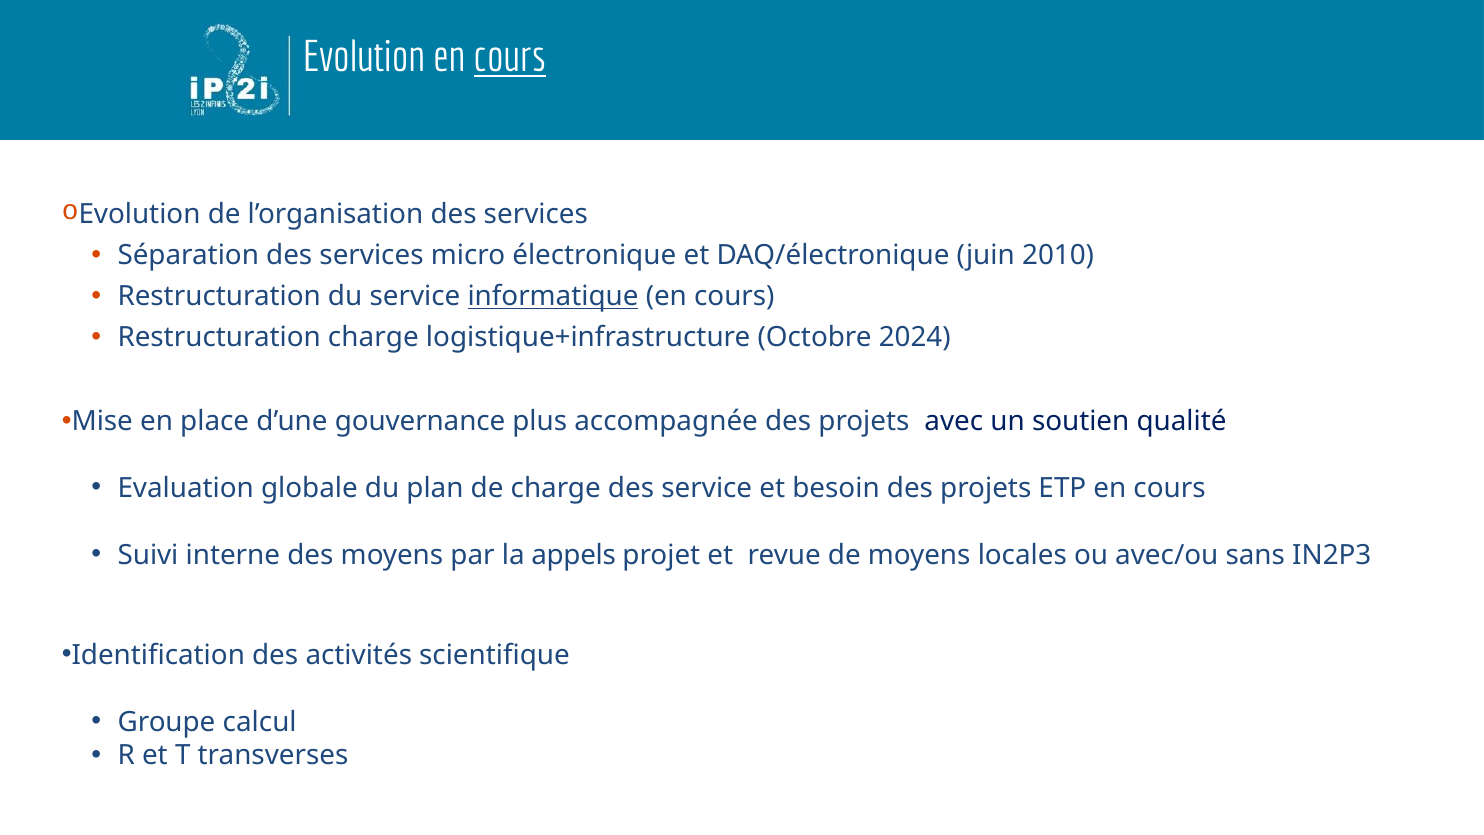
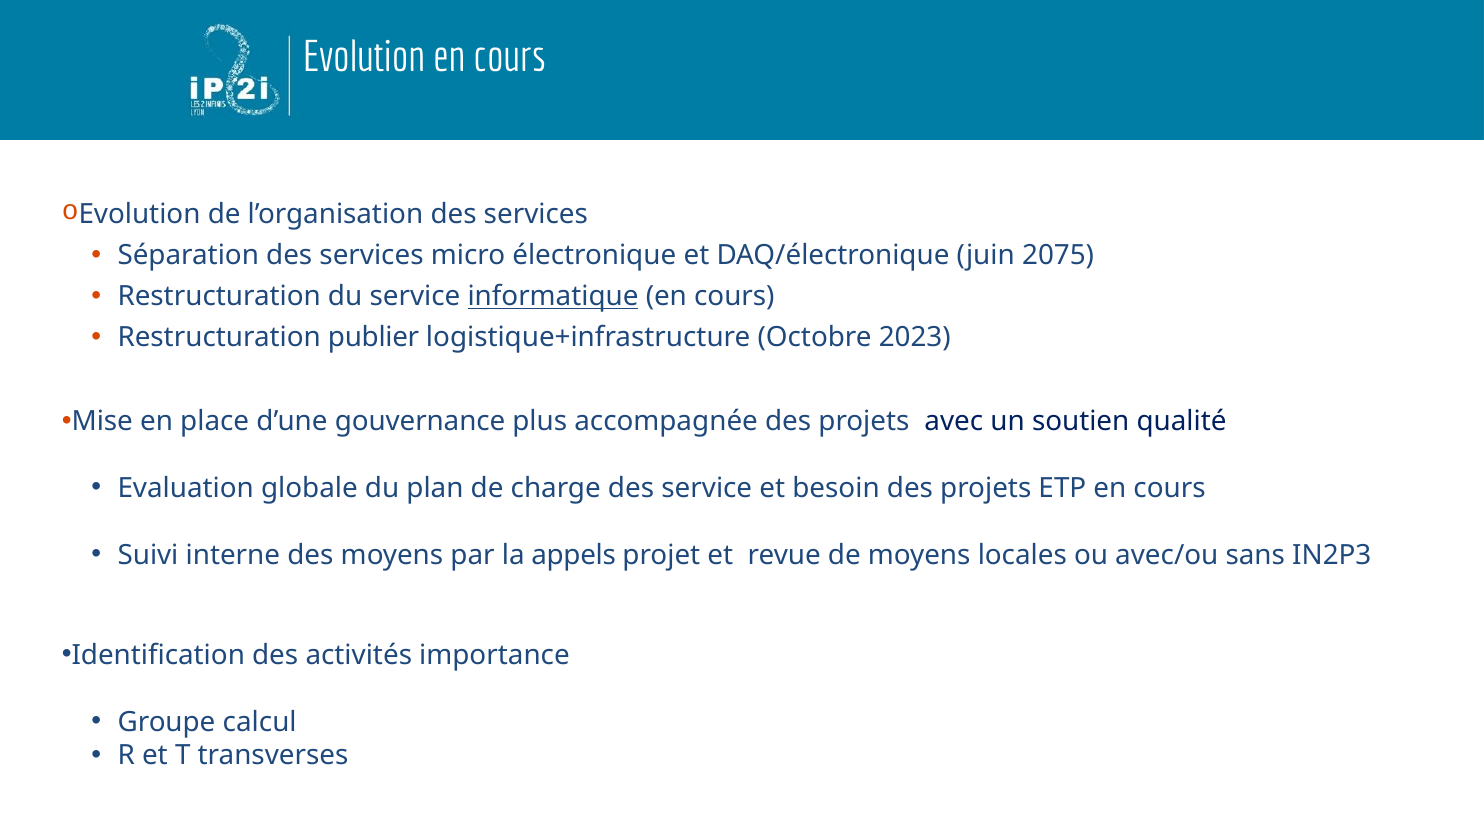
cours at (510, 57) underline: present -> none
2010: 2010 -> 2075
Restructuration charge: charge -> publier
2024: 2024 -> 2023
scientifique: scientifique -> importance
